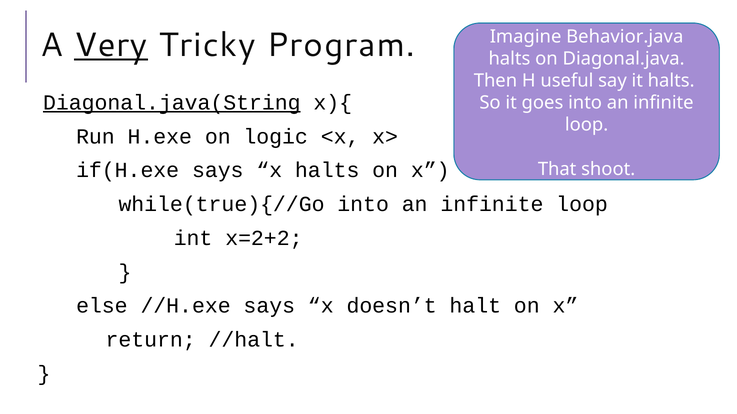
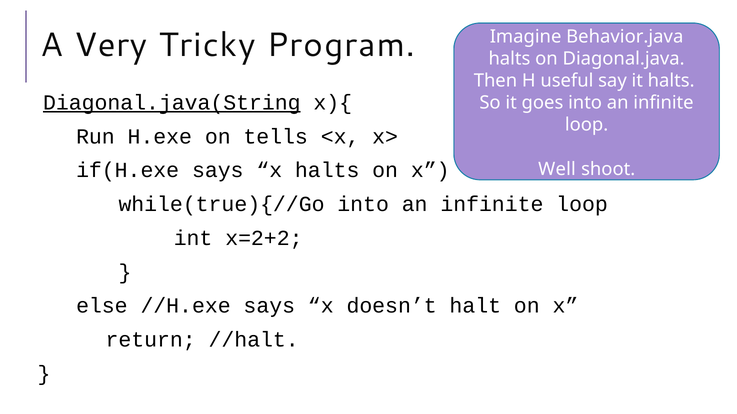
Very underline: present -> none
logic: logic -> tells
That: That -> Well
